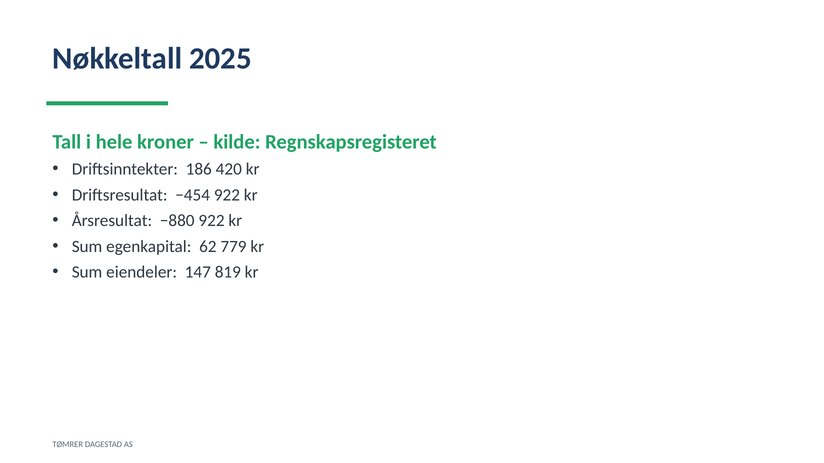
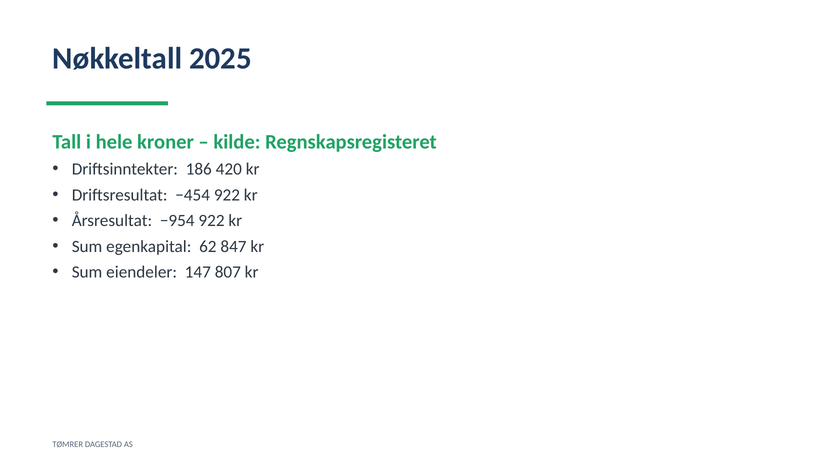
−880: −880 -> −954
779: 779 -> 847
819: 819 -> 807
